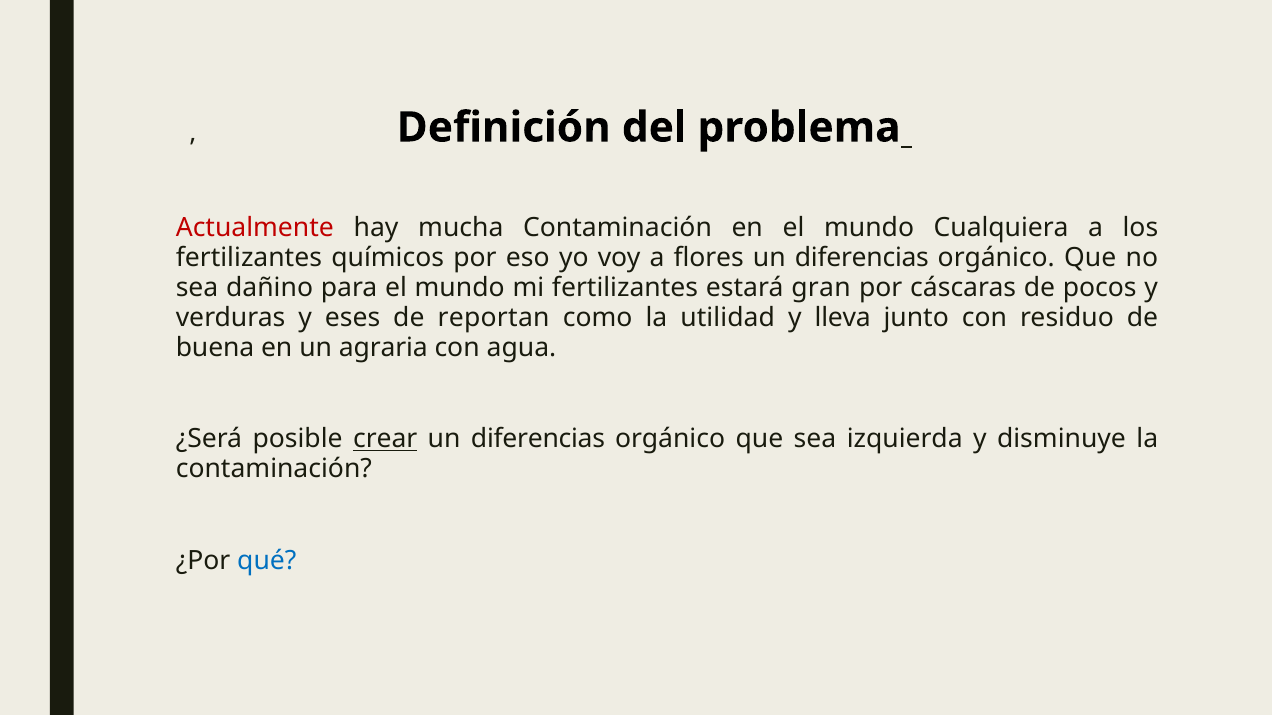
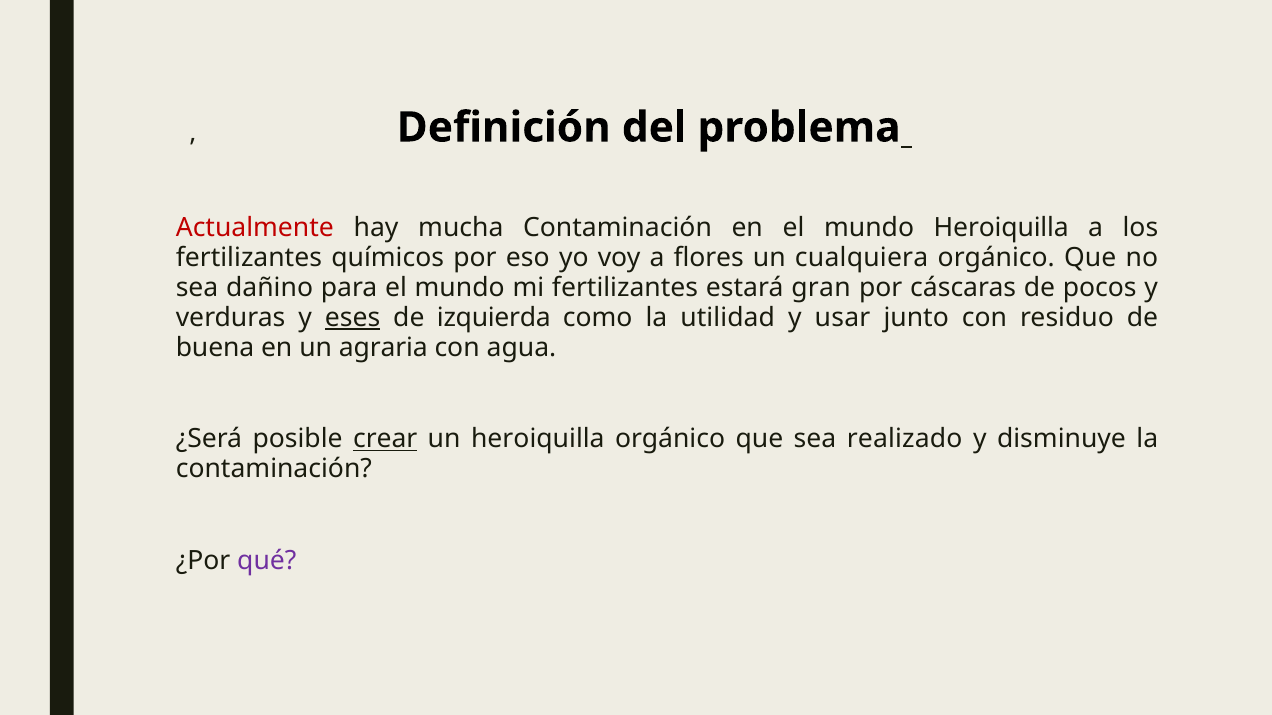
mundo Cualquiera: Cualquiera -> Heroiquilla
diferencias at (862, 258): diferencias -> cualquiera
eses underline: none -> present
reportan: reportan -> izquierda
lleva: lleva -> usar
diferencias at (538, 439): diferencias -> heroiquilla
izquierda: izquierda -> realizado
qué colour: blue -> purple
